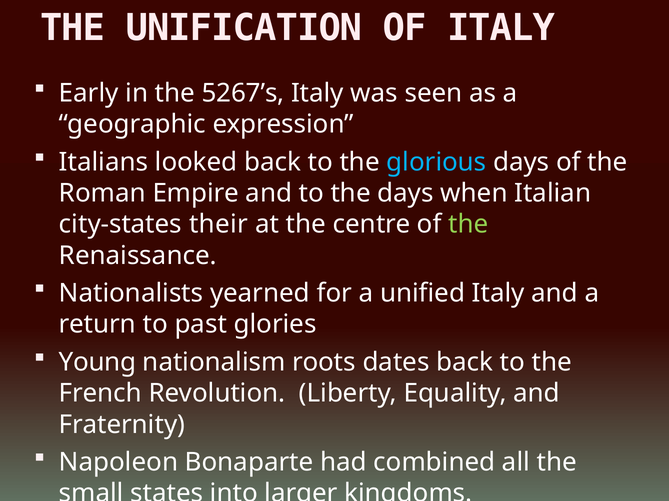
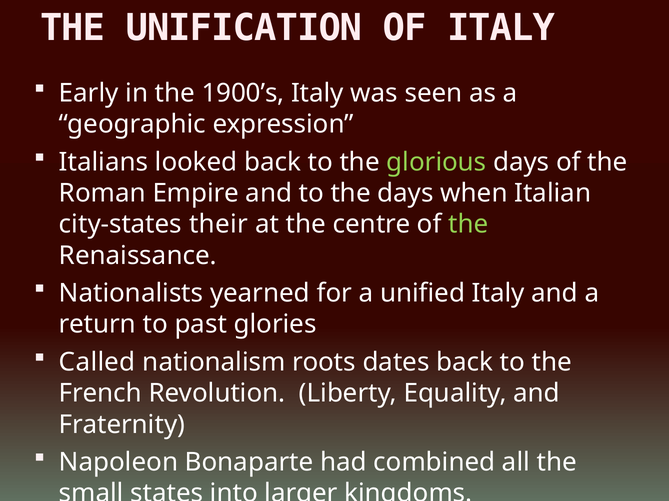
5267’s: 5267’s -> 1900’s
glorious colour: light blue -> light green
Young: Young -> Called
